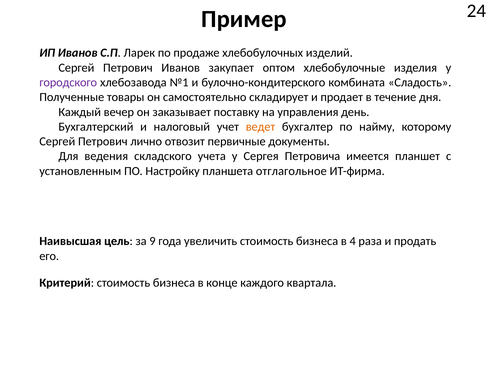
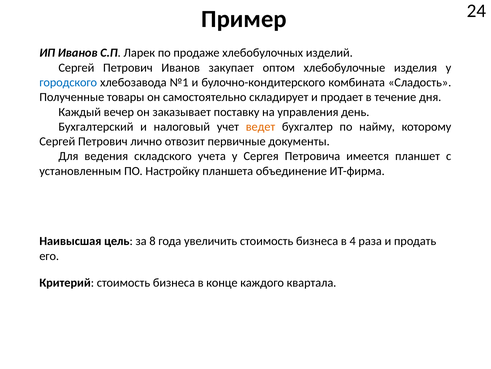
городского colour: purple -> blue
отглагольное: отглагольное -> объединение
9: 9 -> 8
